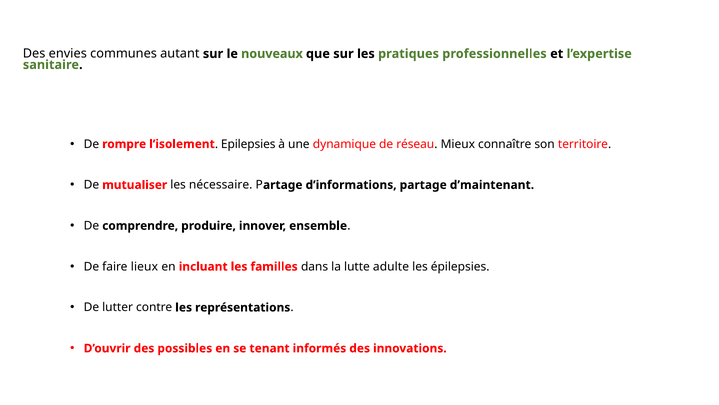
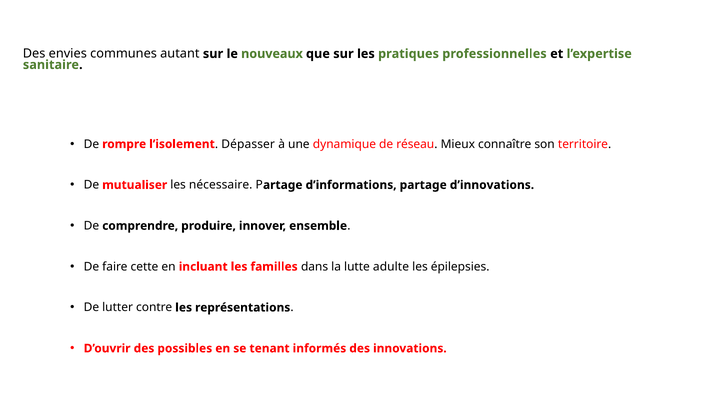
Epilepsies: Epilepsies -> Dépasser
d’maintenant: d’maintenant -> d’innovations
lieux: lieux -> cette
